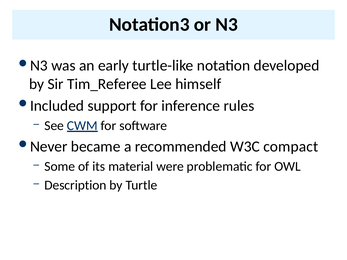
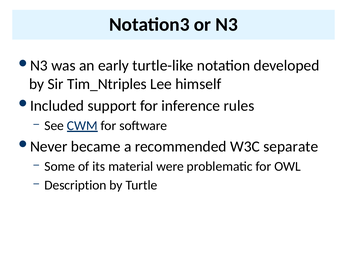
Tim_Referee: Tim_Referee -> Tim_Ntriples
compact: compact -> separate
